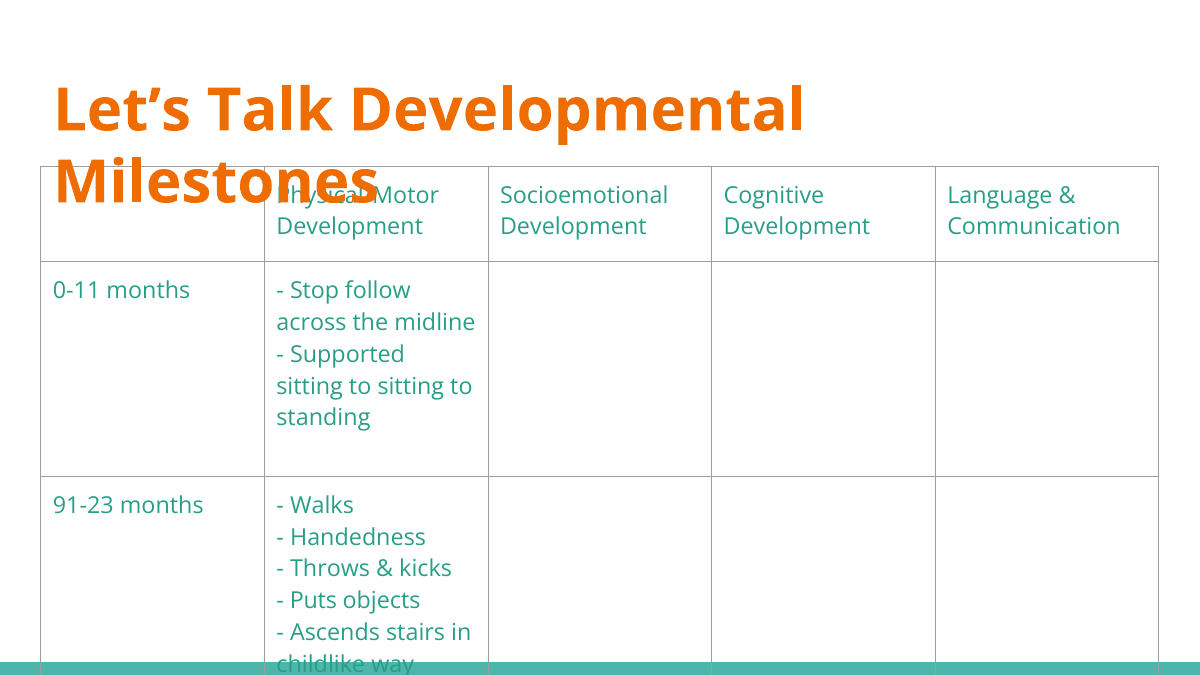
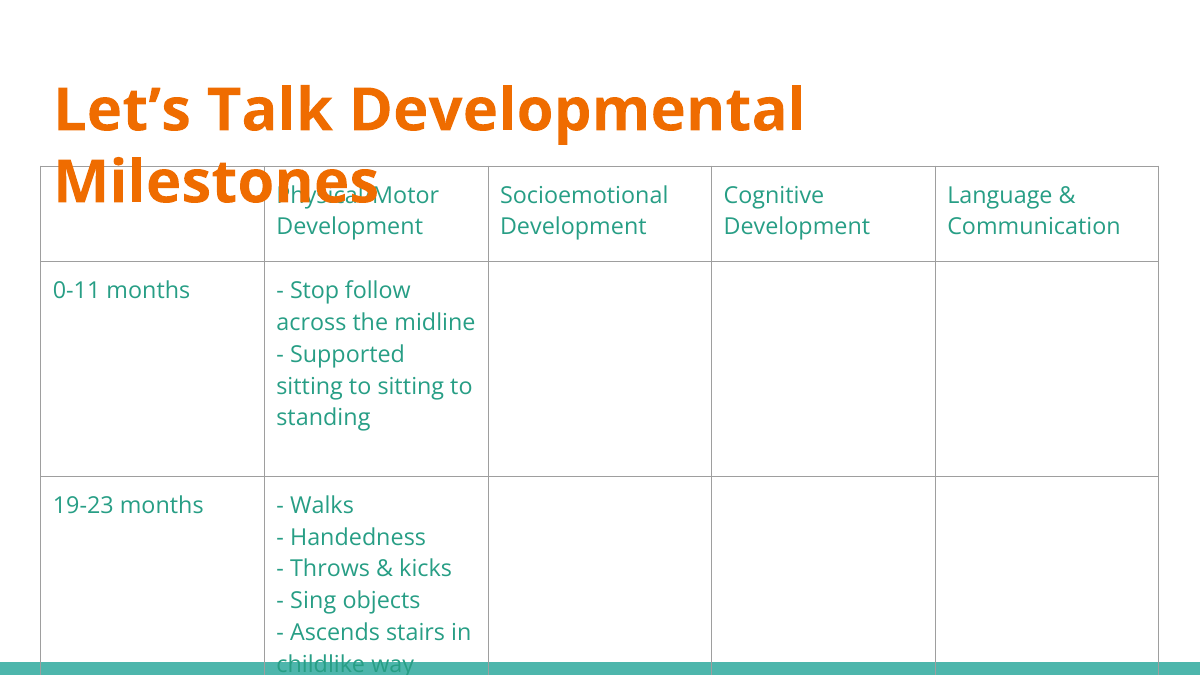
91-23: 91-23 -> 19-23
Puts at (313, 601): Puts -> Sing
